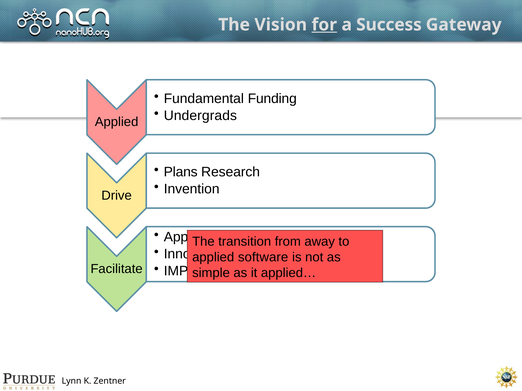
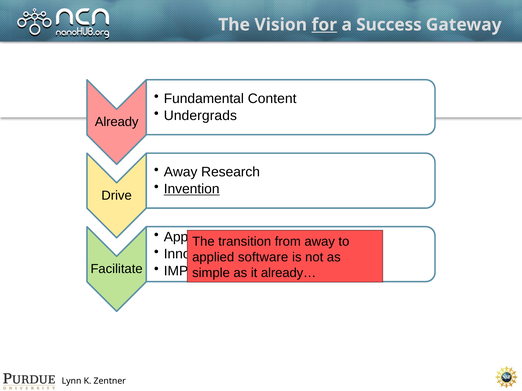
Funding: Funding -> Content
Applied at (117, 122): Applied -> Already
Plans at (181, 172): Plans -> Away
Invention underline: none -> present
applied…: applied… -> already…
